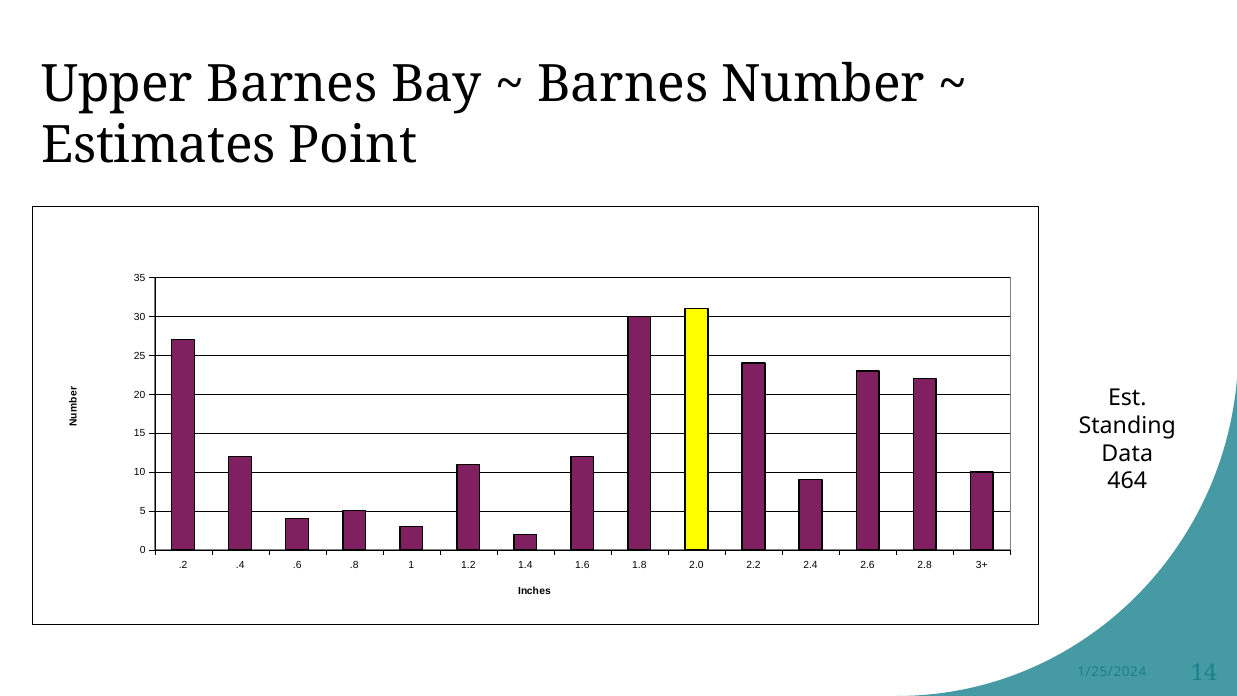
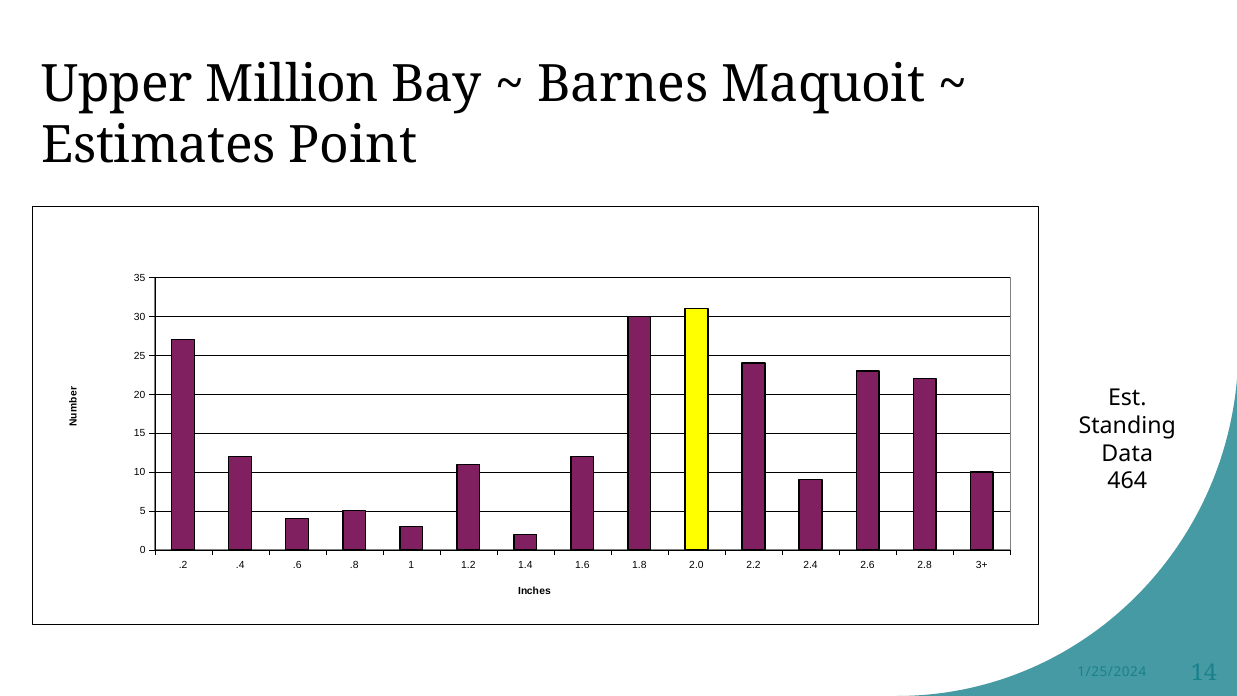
Upper Barnes: Barnes -> Million
Number: Number -> Maquoit
